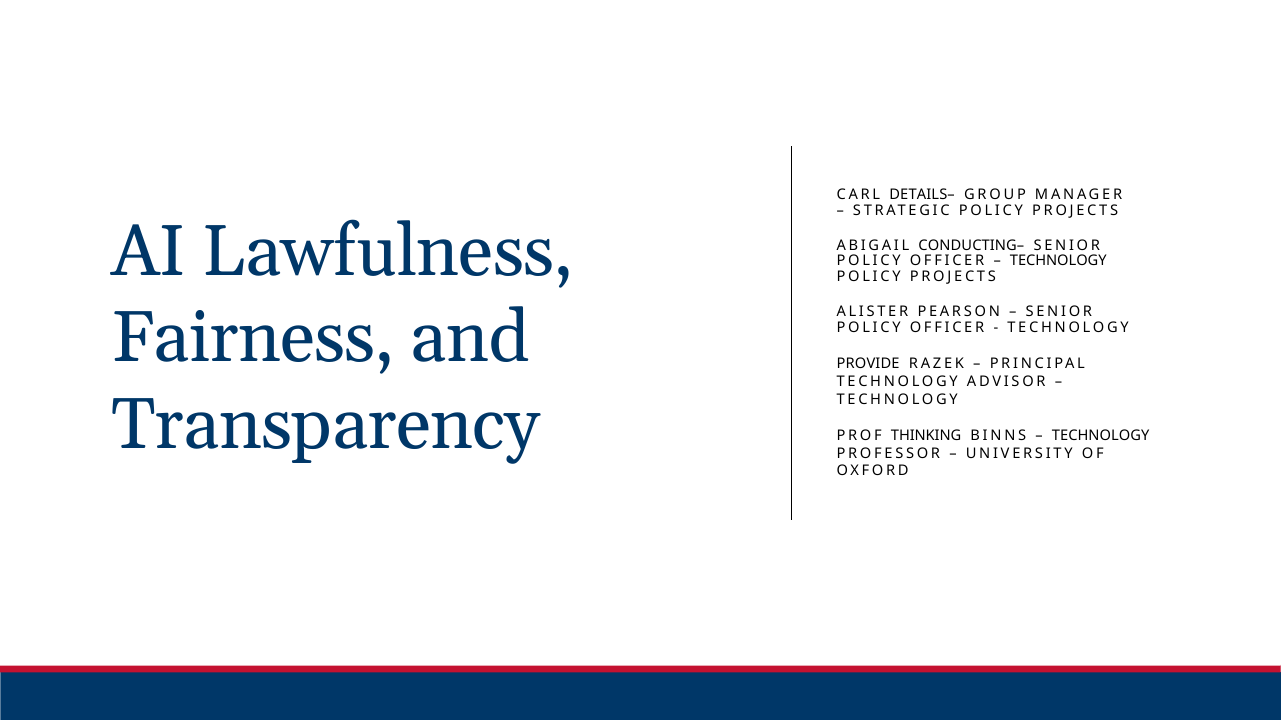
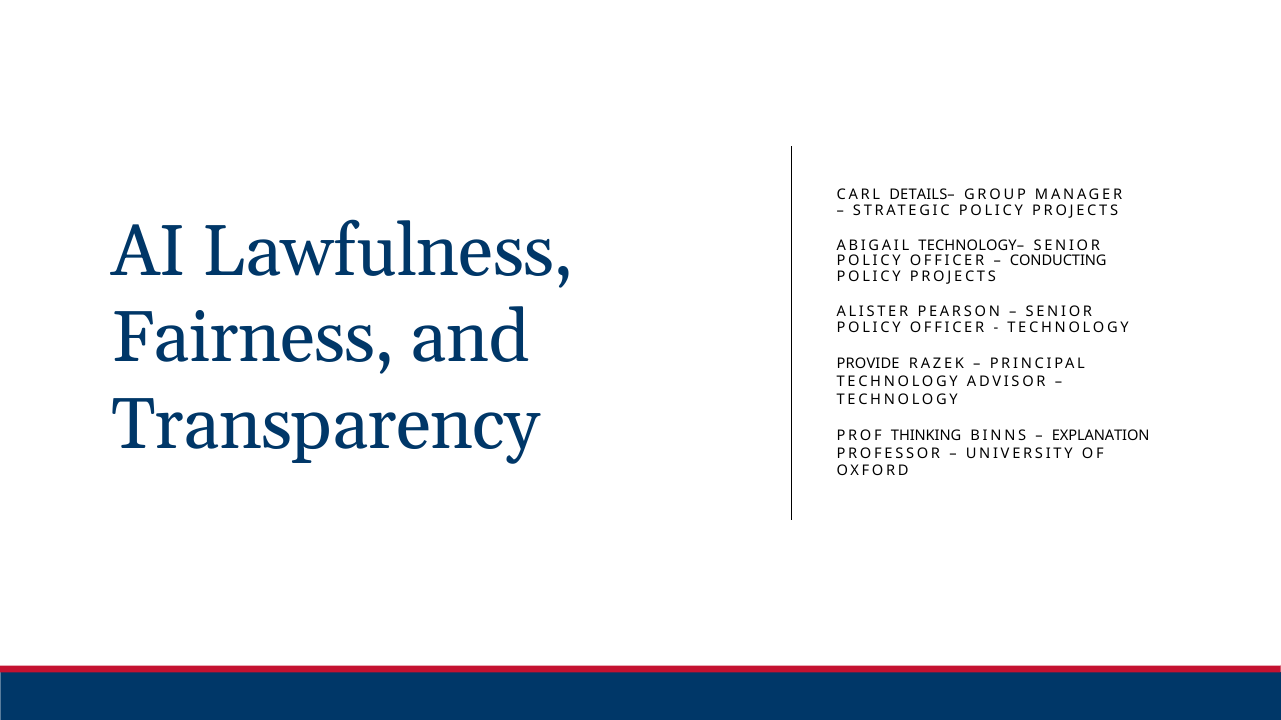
CONDUCTING–: CONDUCTING– -> TECHNOLOGY–
TECHNOLOGY at (1058, 261): TECHNOLOGY -> CONDUCTING
TECHNOLOGY at (1101, 436): TECHNOLOGY -> EXPLANATION
